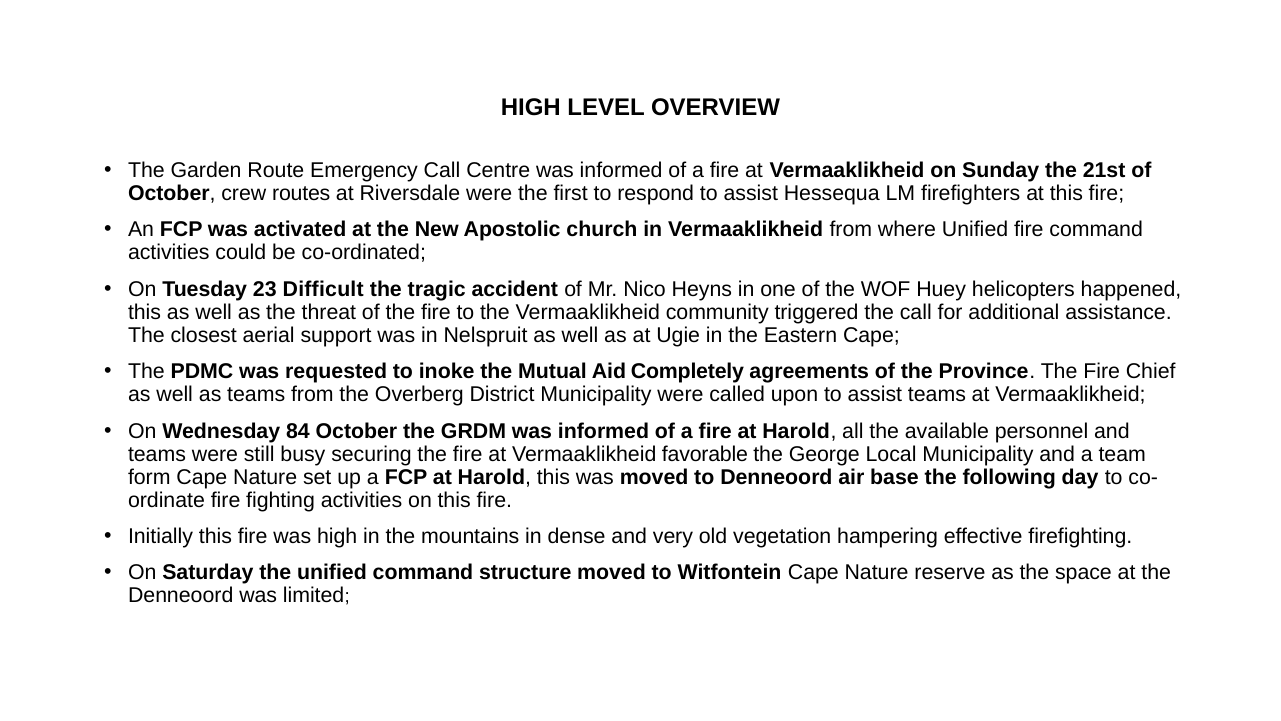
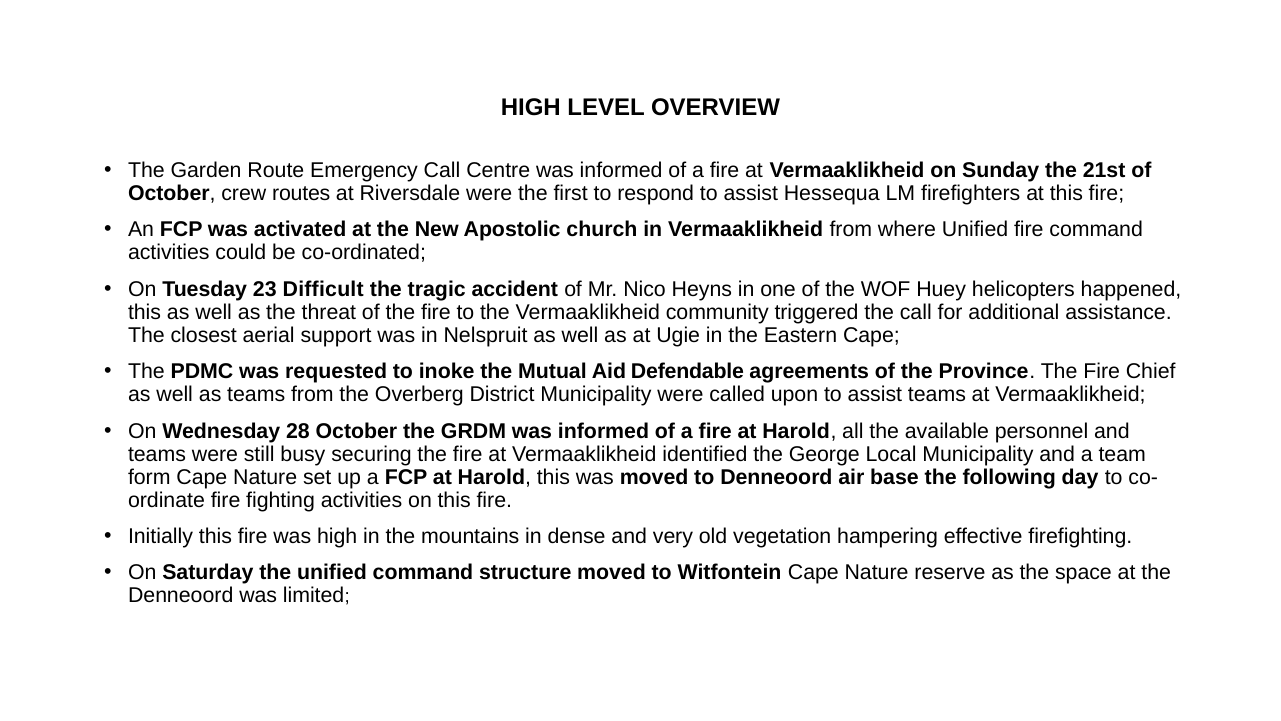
Completely: Completely -> Defendable
84: 84 -> 28
favorable: favorable -> identified
